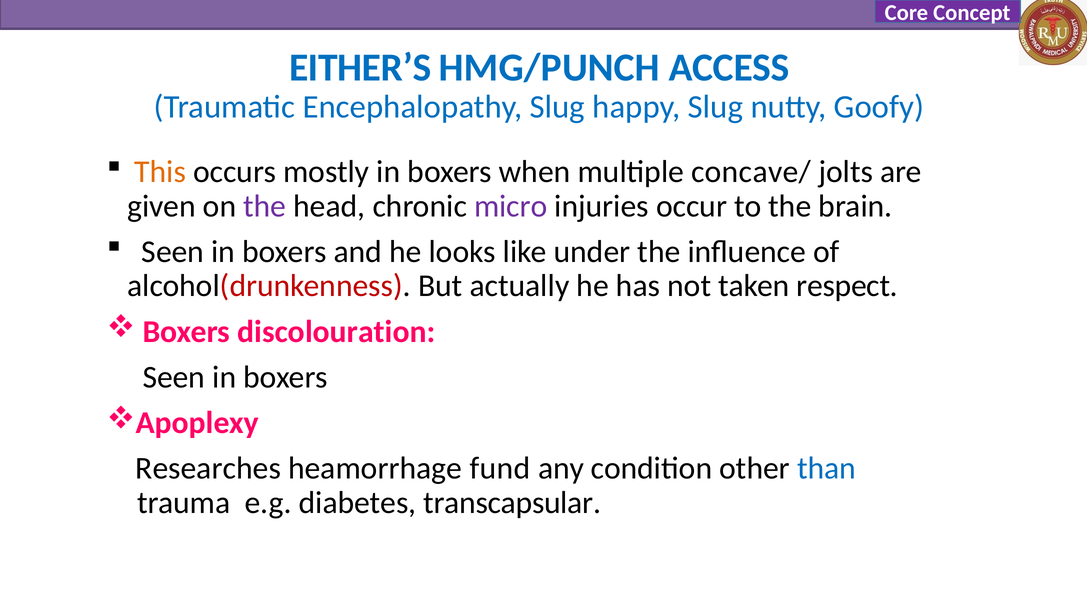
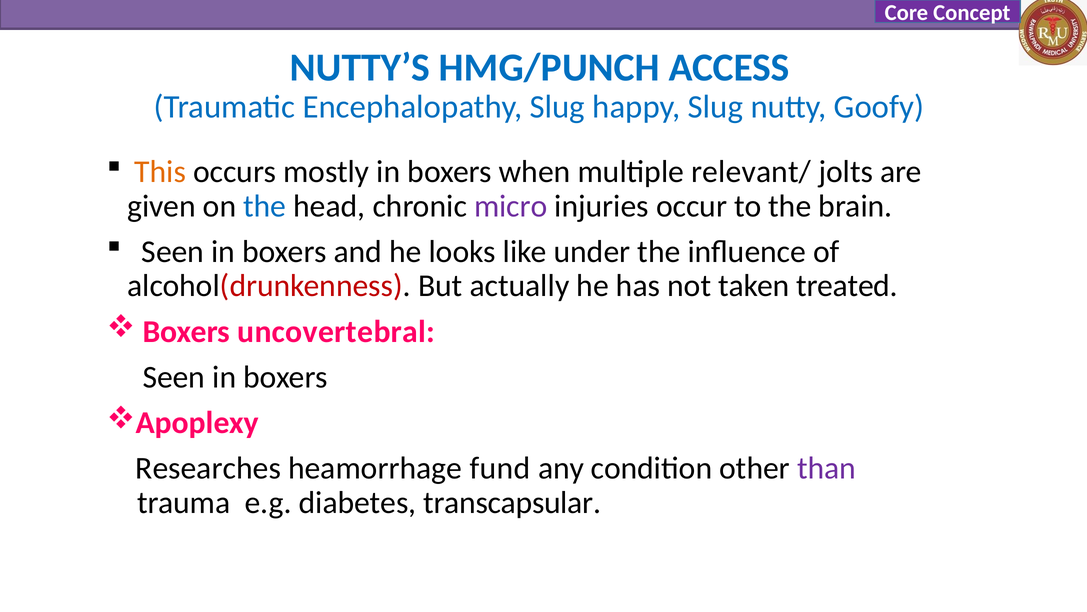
EITHER’S: EITHER’S -> NUTTY’S
concave/: concave/ -> relevant/
the at (265, 206) colour: purple -> blue
respect: respect -> treated
discolouration: discolouration -> uncovertebral
than colour: blue -> purple
